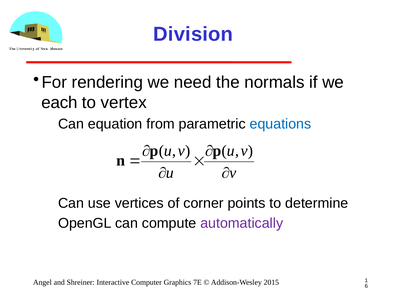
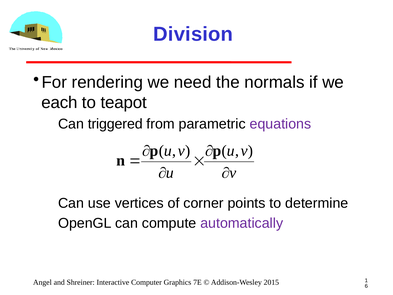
vertex: vertex -> teapot
equation: equation -> triggered
equations colour: blue -> purple
